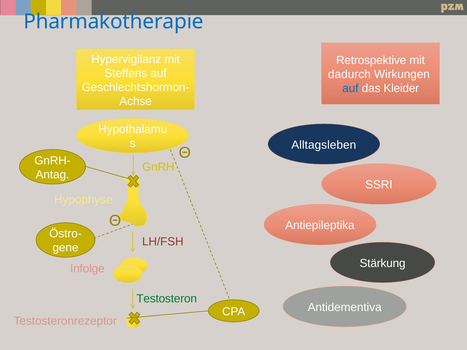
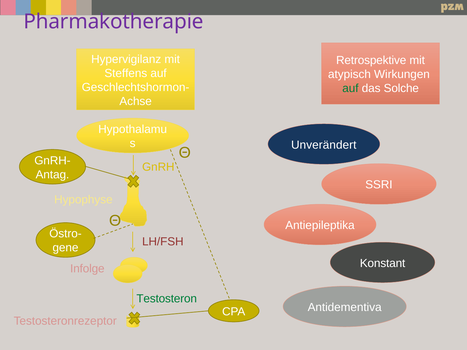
Pharmakotherapie colour: blue -> purple
dadurch: dadurch -> atypisch
auf at (350, 88) colour: blue -> green
Kleider: Kleider -> Solche
Alltagsleben: Alltagsleben -> Unverändert
Stärkung: Stärkung -> Konstant
